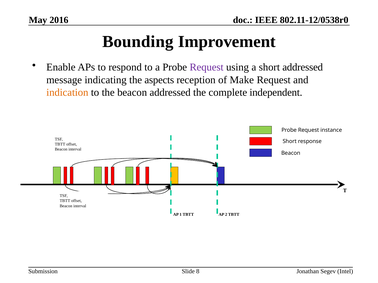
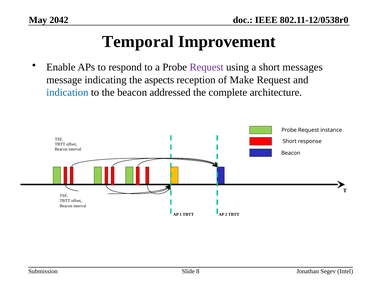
2016: 2016 -> 2042
Bounding: Bounding -> Temporal
short addressed: addressed -> messages
indication colour: orange -> blue
independent: independent -> architecture
